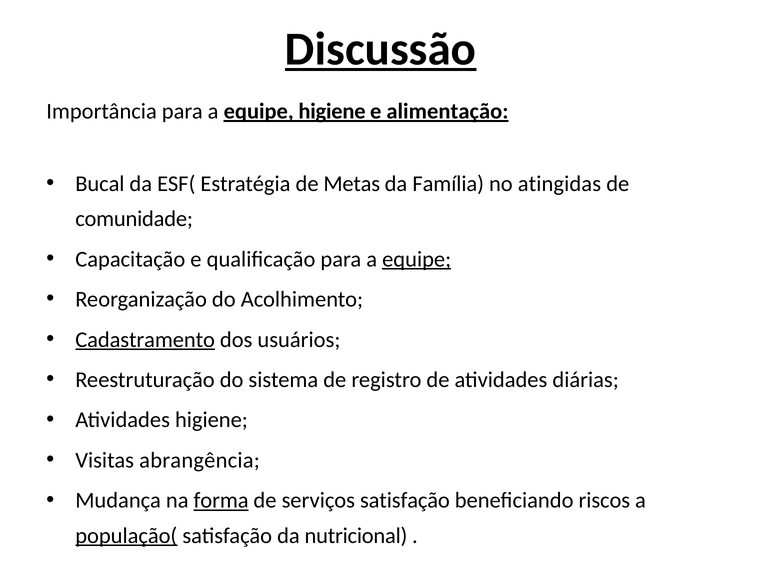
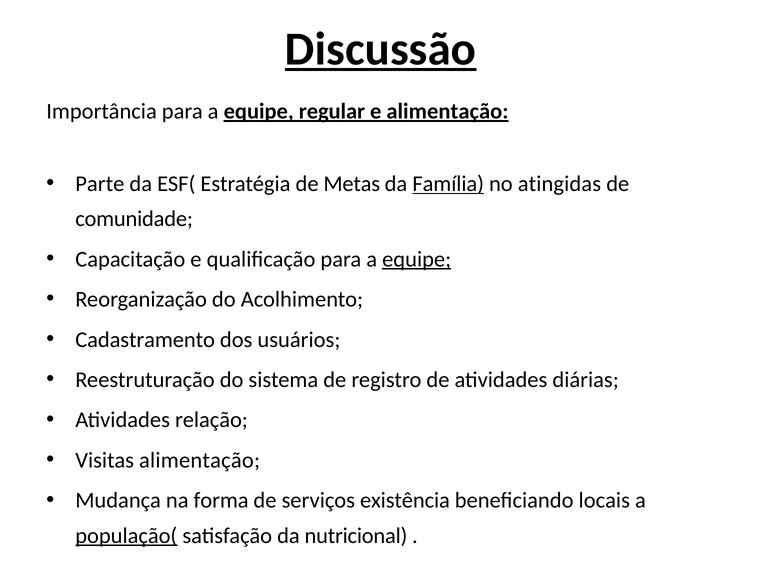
equipe higiene: higiene -> regular
Bucal: Bucal -> Parte
Família underline: none -> present
Cadastramento underline: present -> none
Atividades higiene: higiene -> relação
Visitas abrangência: abrangência -> alimentação
forma underline: present -> none
serviços satisfação: satisfação -> existência
riscos: riscos -> locais
